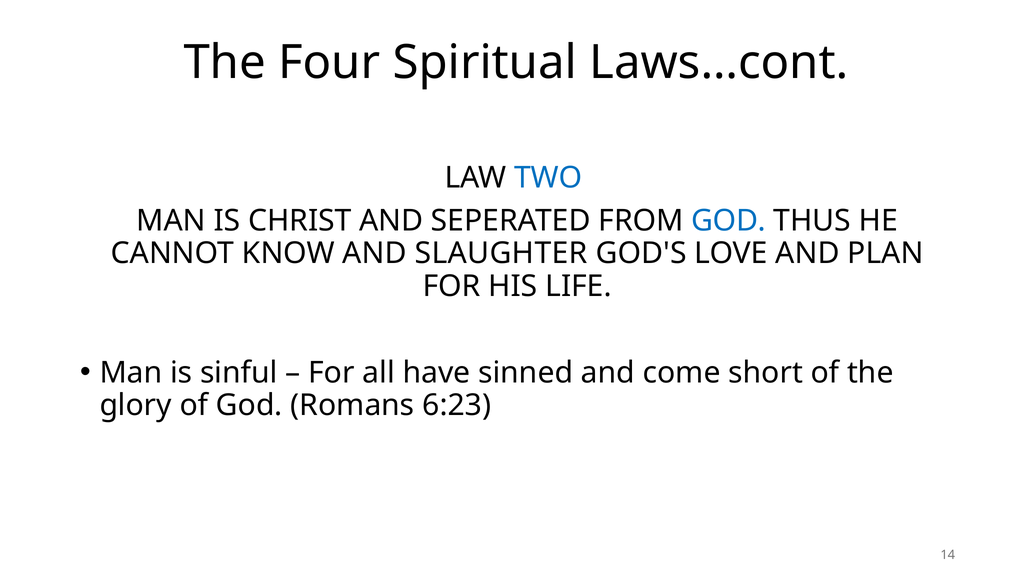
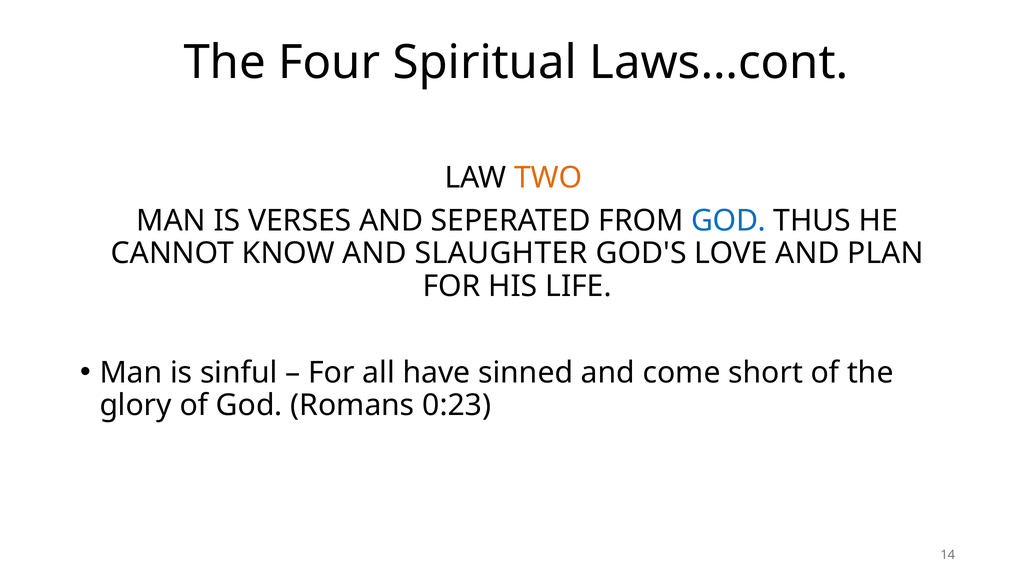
TWO colour: blue -> orange
CHRIST: CHRIST -> VERSES
6:23: 6:23 -> 0:23
